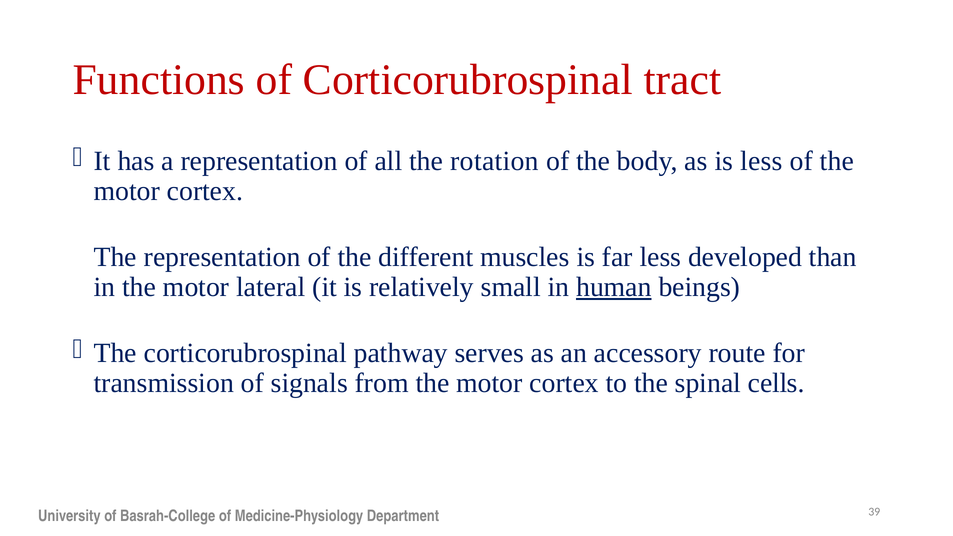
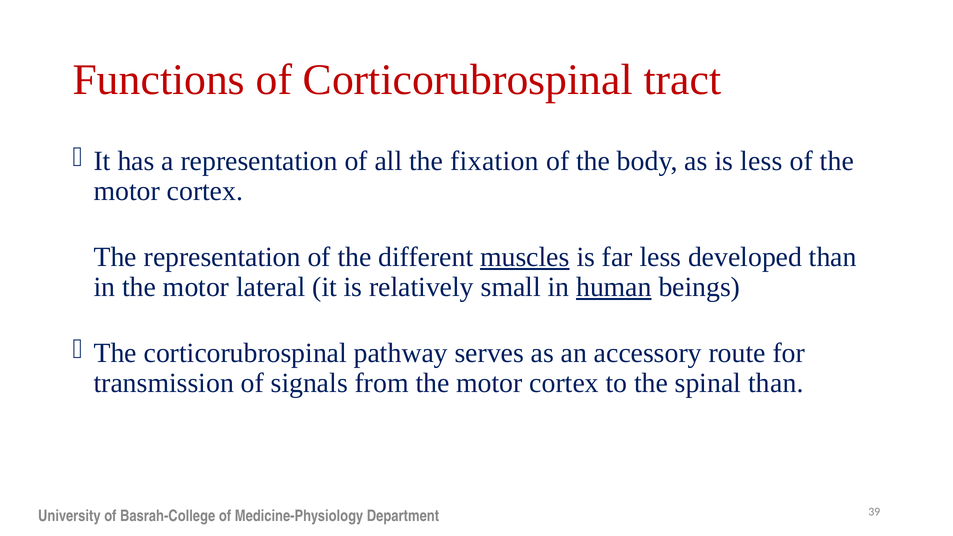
rotation: rotation -> fixation
muscles underline: none -> present
spinal cells: cells -> than
